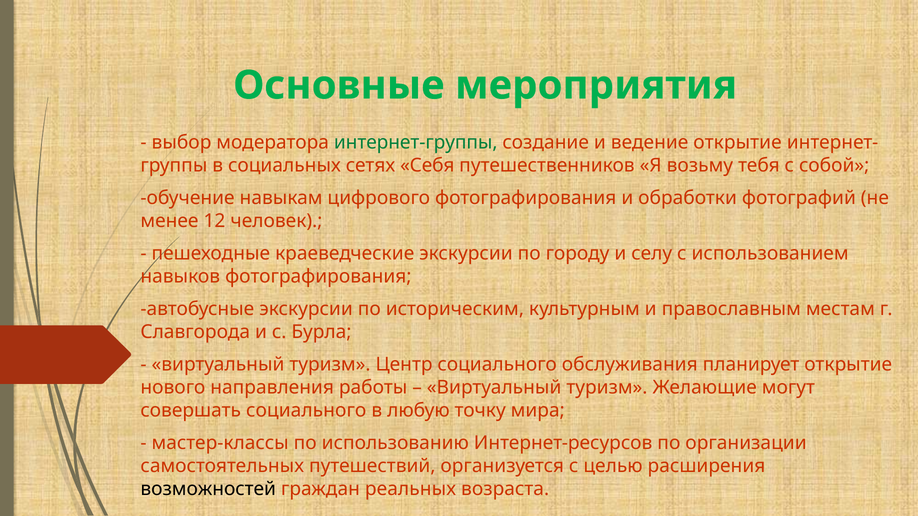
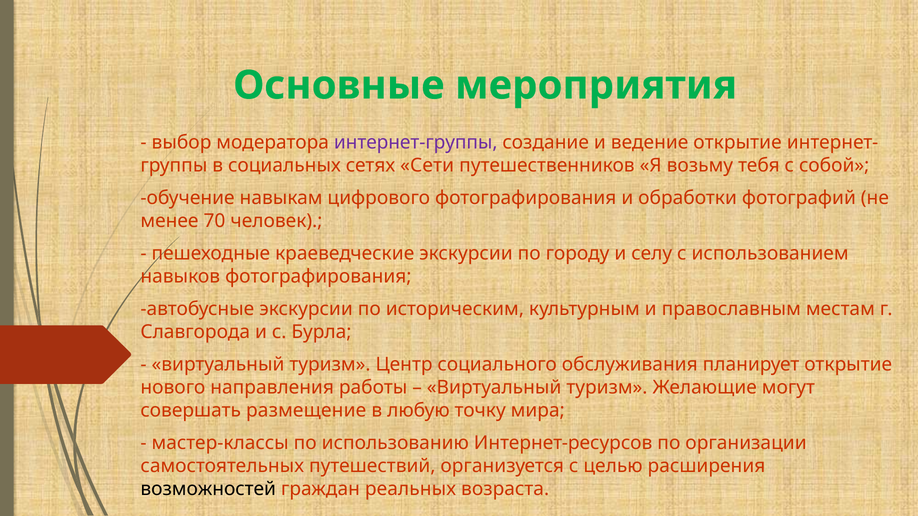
интернет-группы colour: green -> purple
Себя: Себя -> Сети
12: 12 -> 70
совершать социального: социального -> размещение
